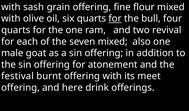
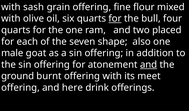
revival: revival -> placed
seven mixed: mixed -> shape
and at (149, 64) underline: none -> present
festival: festival -> ground
